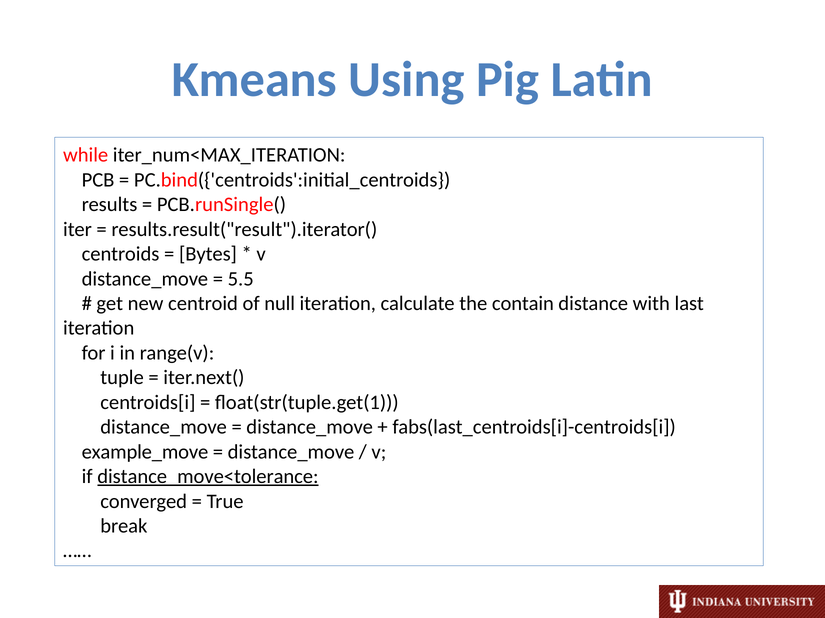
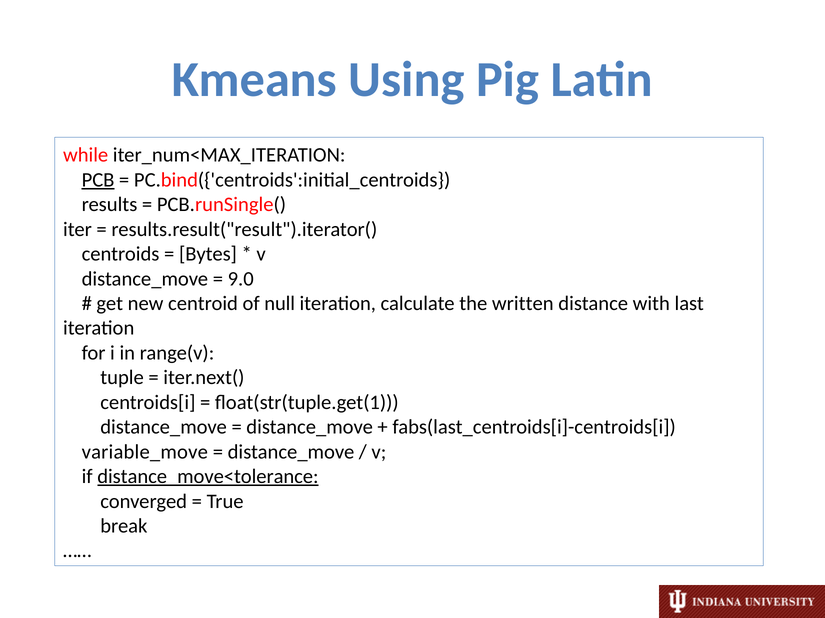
PCB underline: none -> present
5.5: 5.5 -> 9.0
contain: contain -> written
example_move: example_move -> variable_move
